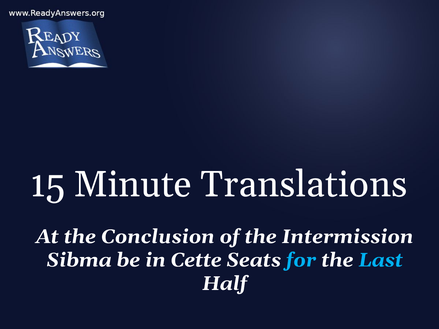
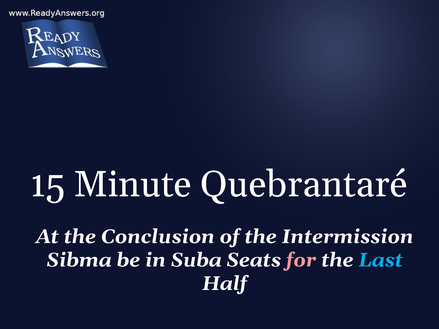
Translations: Translations -> Quebrantaré
Cette: Cette -> Suba
for colour: light blue -> pink
